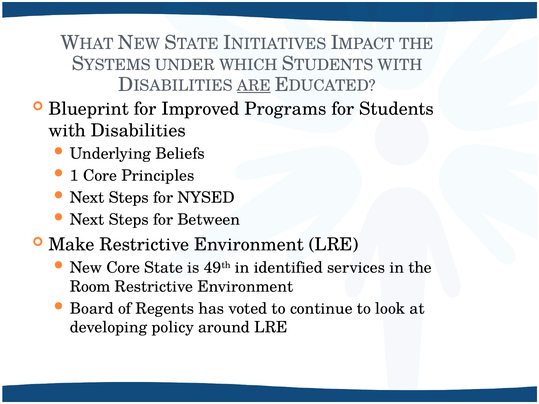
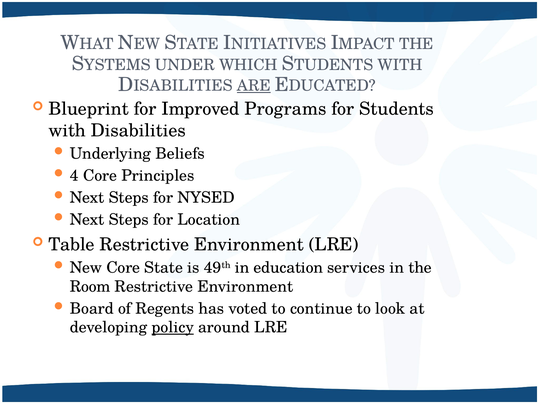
1: 1 -> 4
Between: Between -> Location
Make: Make -> Table
identified: identified -> education
policy underline: none -> present
